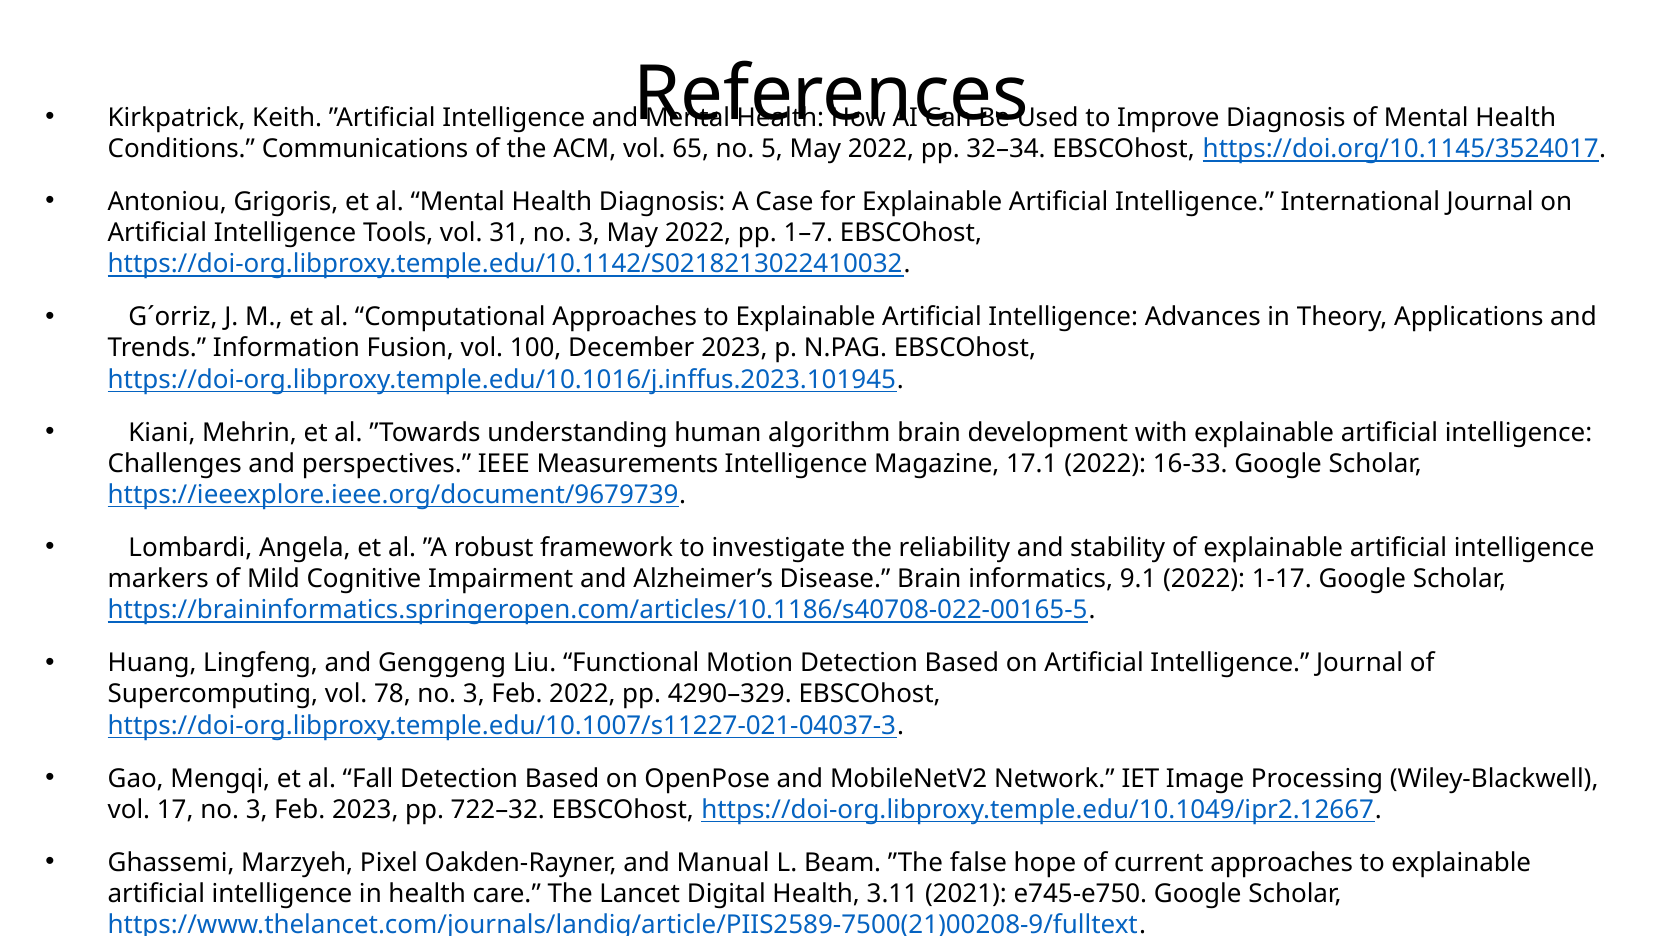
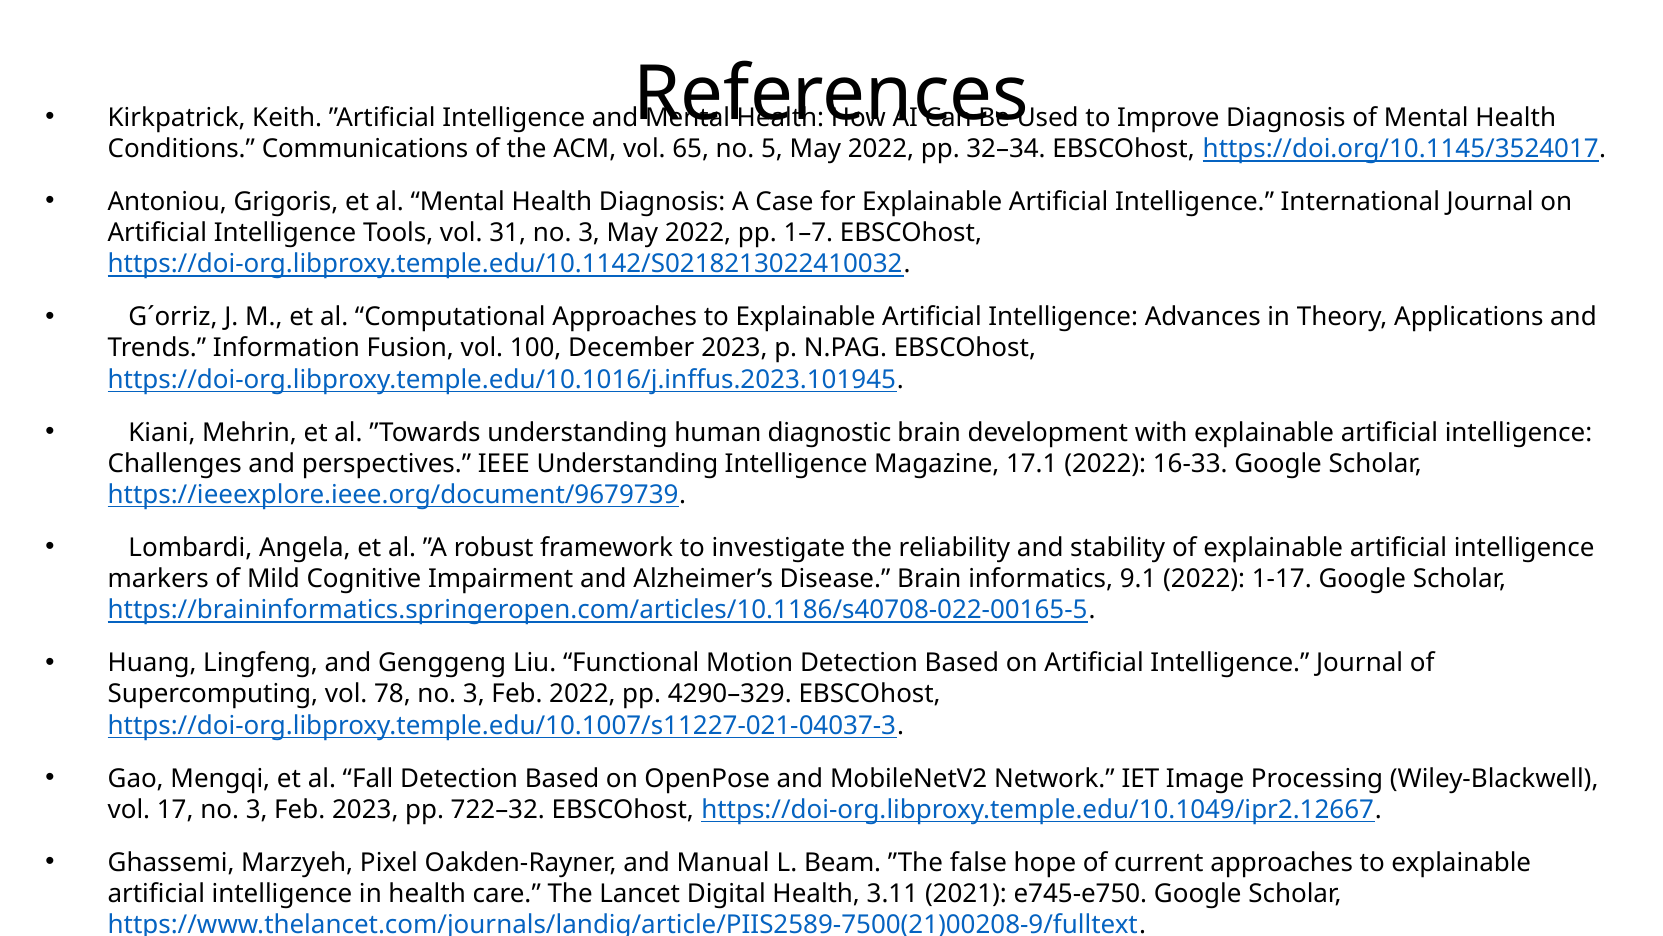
algorithm: algorithm -> diagnostic
IEEE Measurements: Measurements -> Understanding
